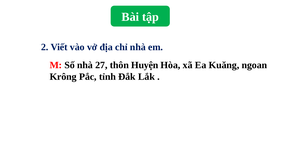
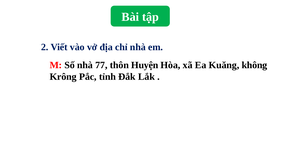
27: 27 -> 77
ngoan: ngoan -> không
